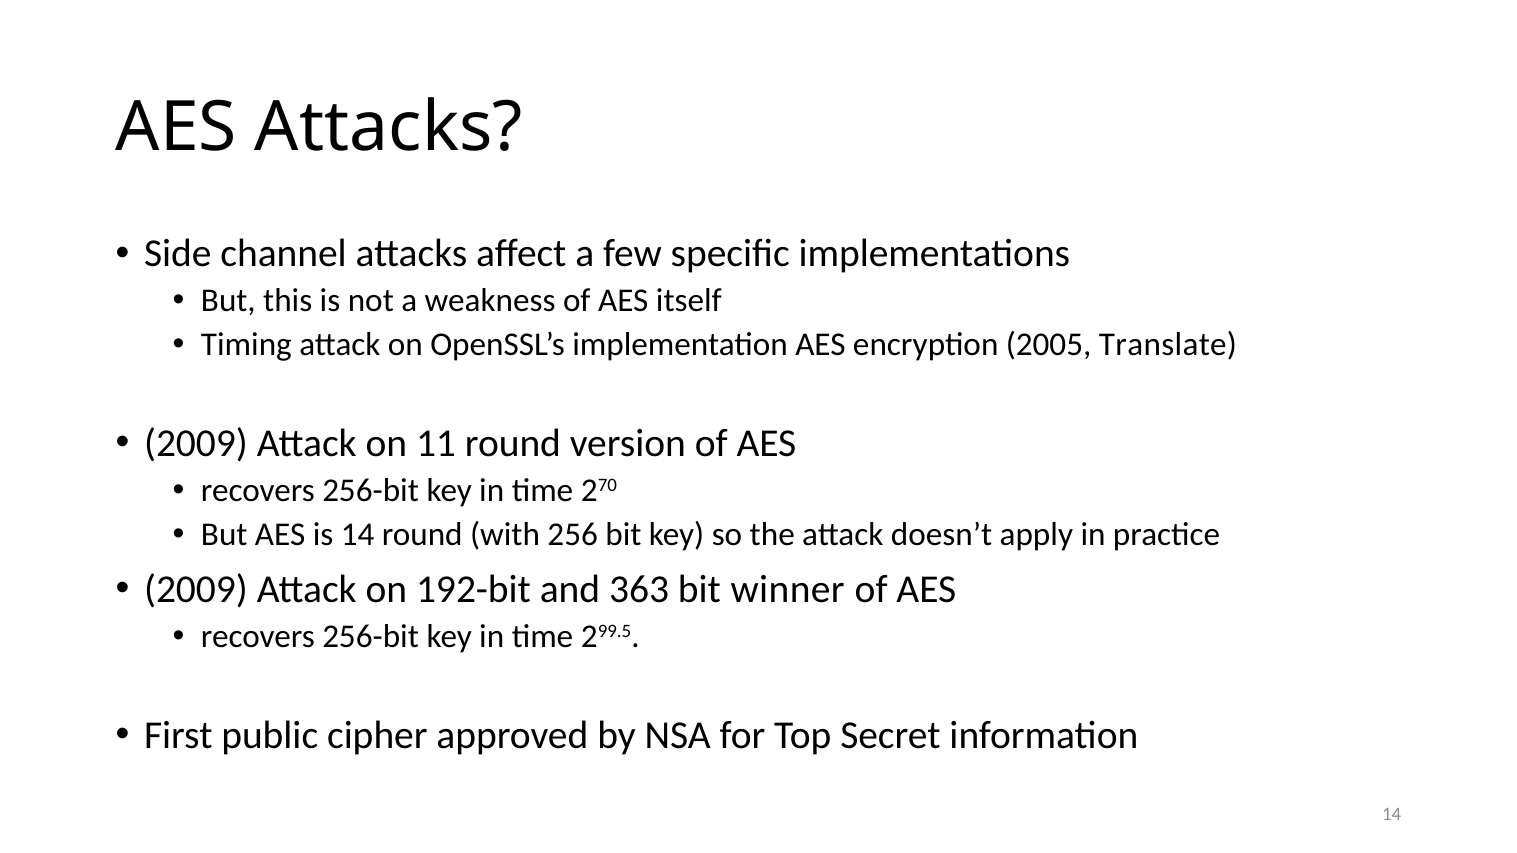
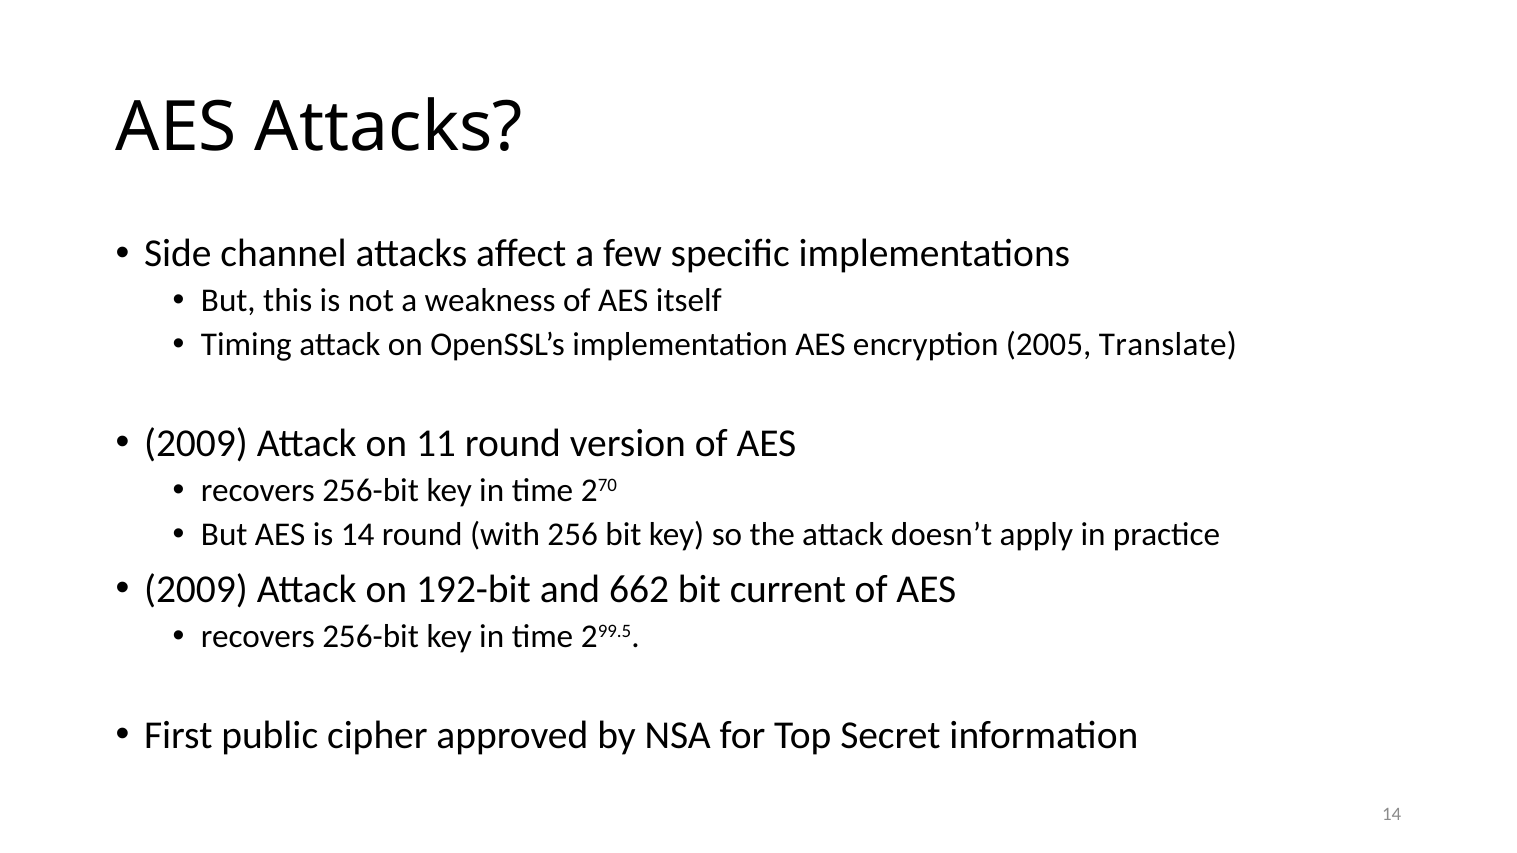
363: 363 -> 662
winner: winner -> current
